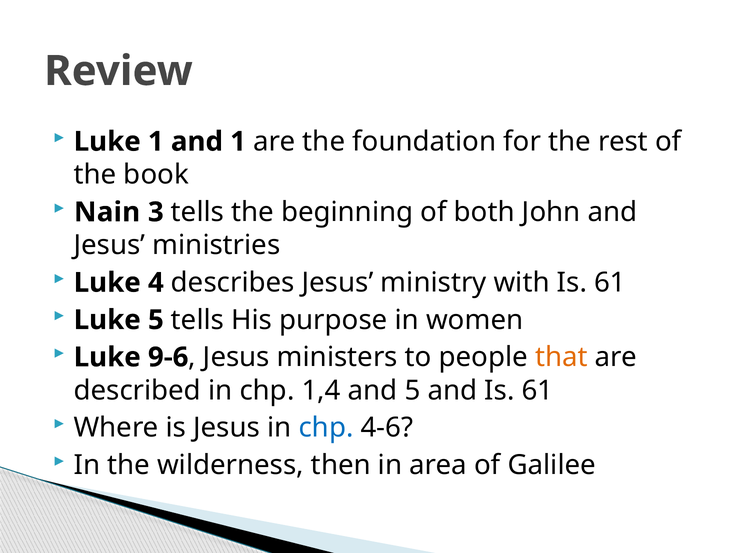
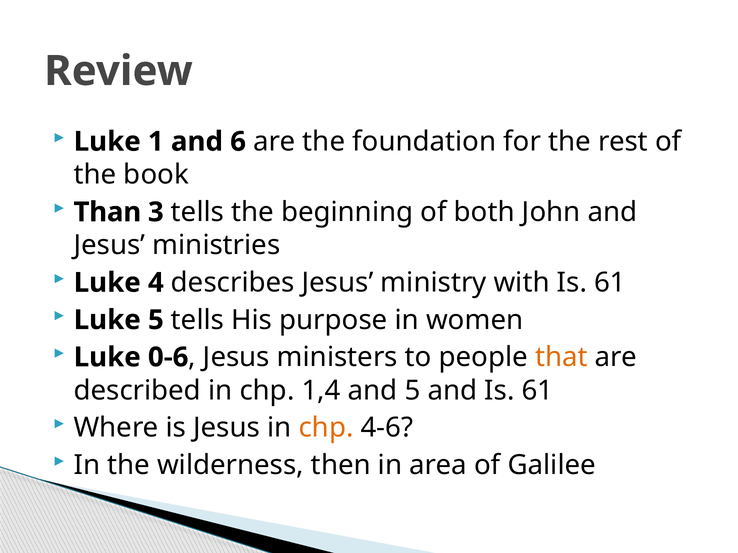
and 1: 1 -> 6
Nain: Nain -> Than
9-6: 9-6 -> 0-6
chp at (326, 428) colour: blue -> orange
